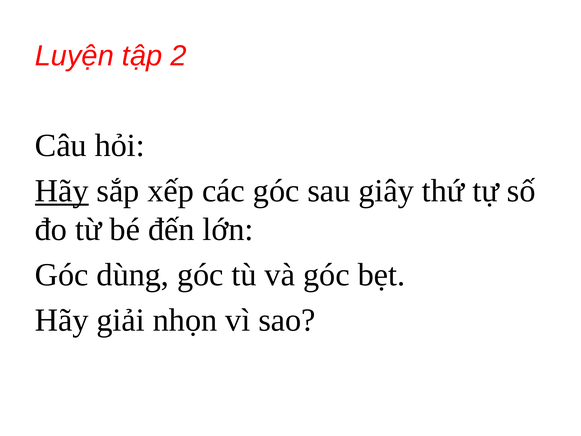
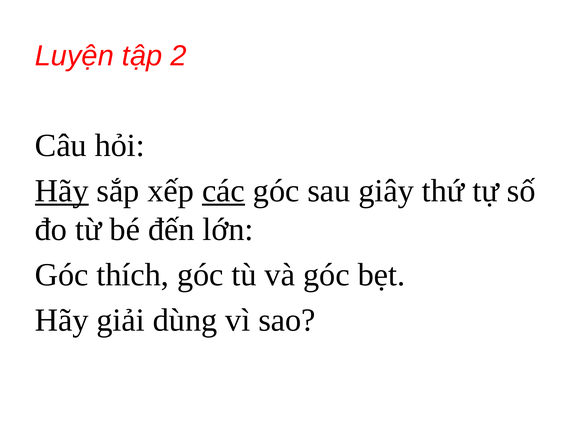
các underline: none -> present
dùng: dùng -> thích
nhọn: nhọn -> dùng
